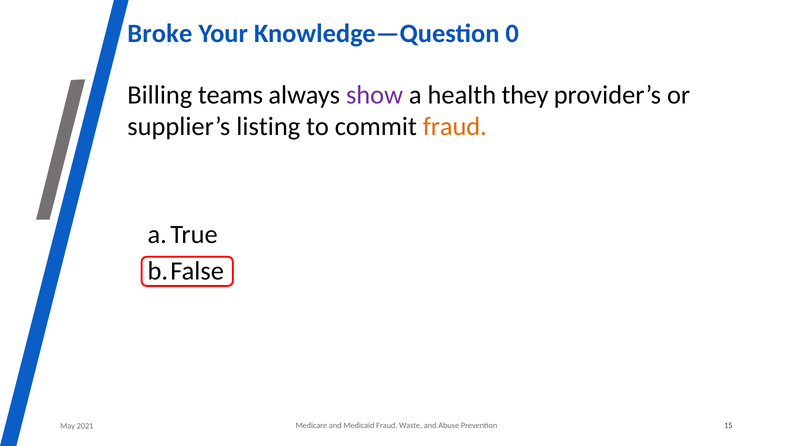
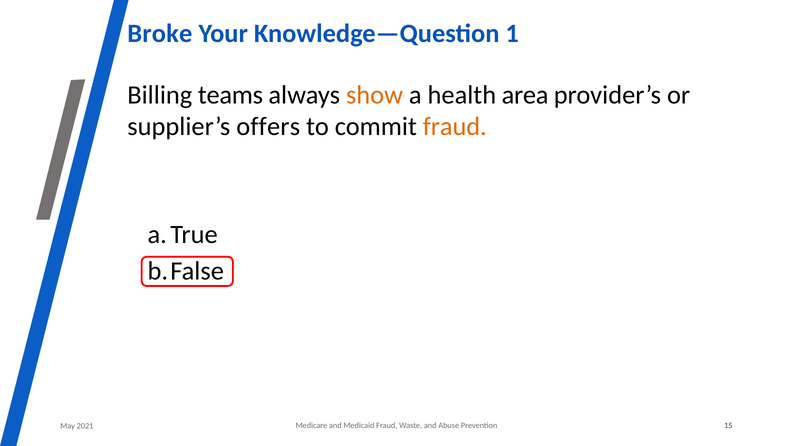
0: 0 -> 1
show colour: purple -> orange
they: they -> area
listing: listing -> offers
